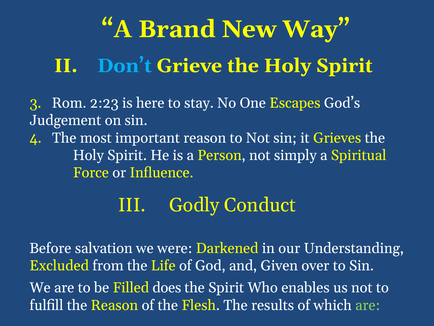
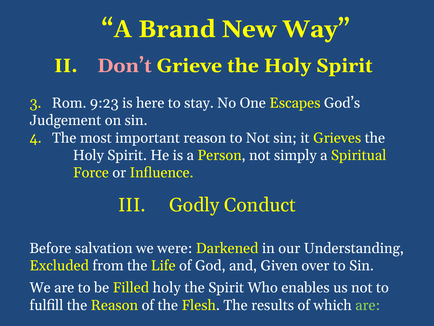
Don’t colour: light blue -> pink
2:23: 2:23 -> 9:23
Filled does: does -> holy
